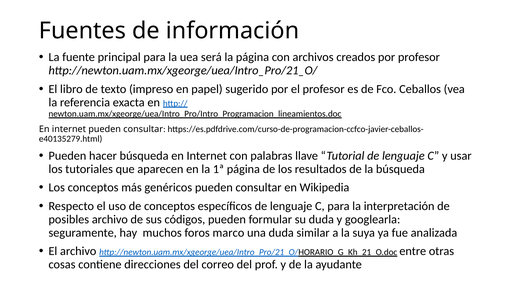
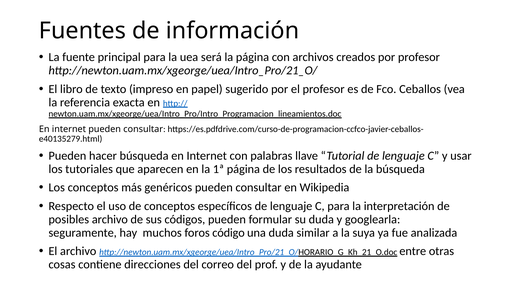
marco: marco -> código
